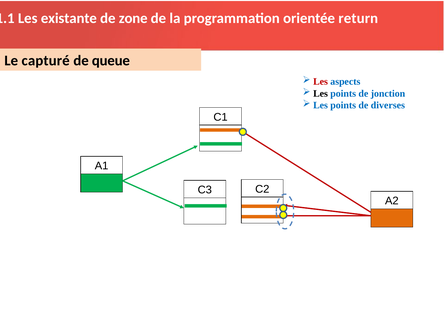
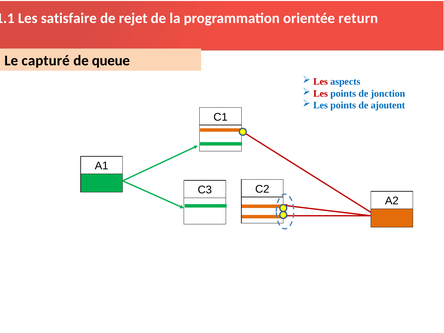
existante: existante -> satisfaire
zone: zone -> rejet
Les at (321, 93) colour: black -> red
diverses: diverses -> ajoutent
